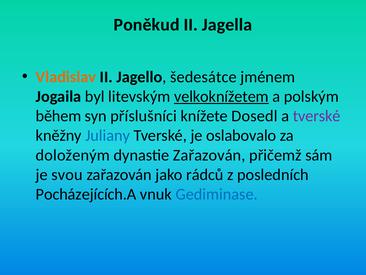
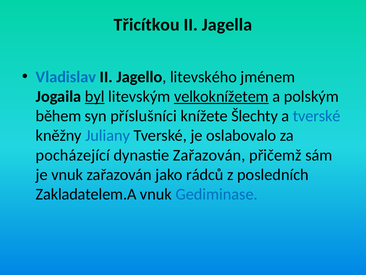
Poněkud: Poněkud -> Třicítkou
Vladislav colour: orange -> blue
šedesátce: šedesátce -> litevského
byl underline: none -> present
Dosedl: Dosedl -> Šlechty
tverské at (317, 116) colour: purple -> blue
doloženým: doloženým -> pocházející
je svou: svou -> vnuk
Pocházejících.A: Pocházejících.A -> Zakladatelem.A
